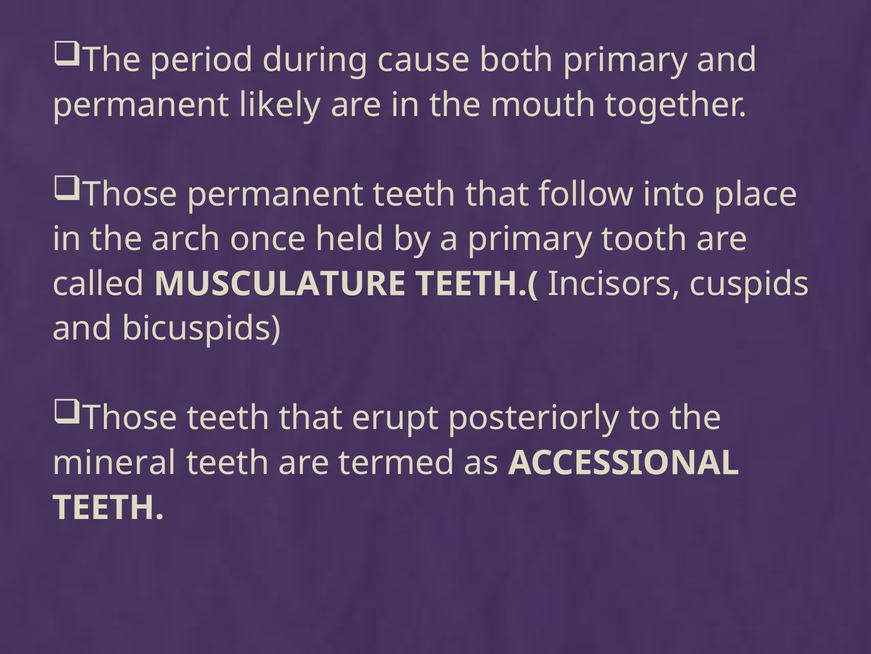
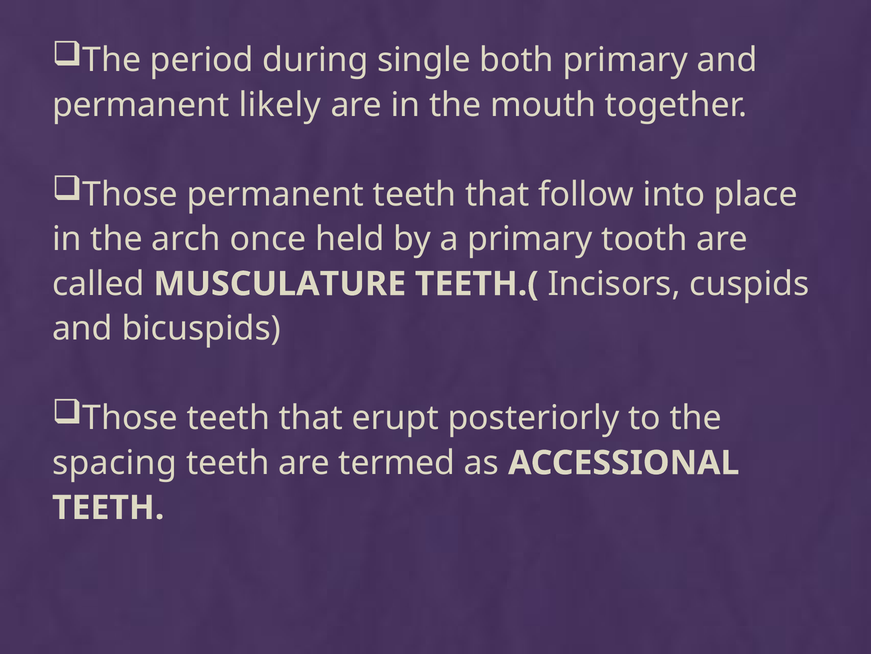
cause: cause -> single
mineral: mineral -> spacing
